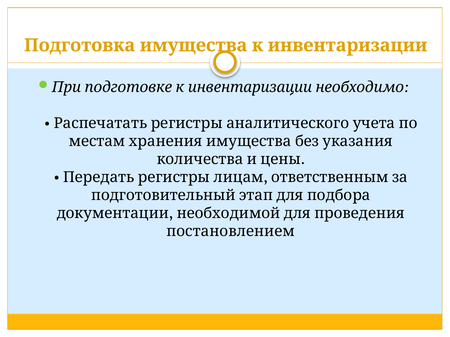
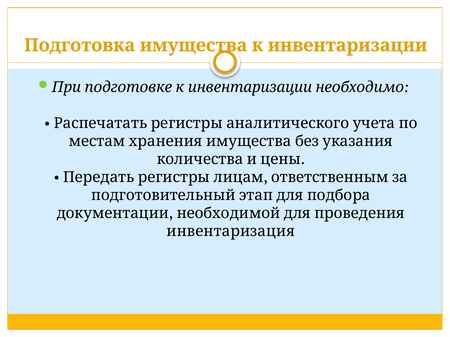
постановлением: постановлением -> инвентаризация
